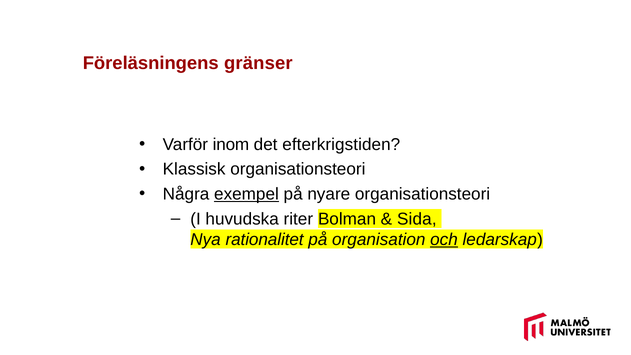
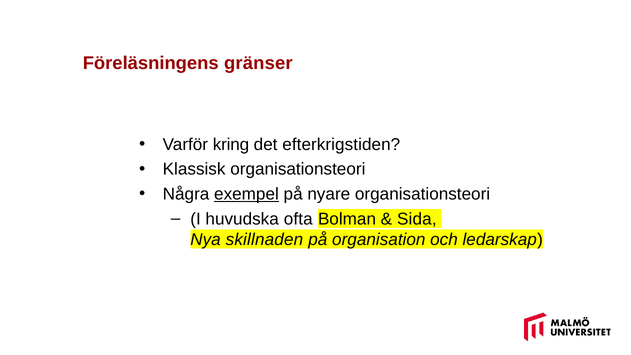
inom: inom -> kring
riter: riter -> ofta
rationalitet: rationalitet -> skillnaden
och underline: present -> none
